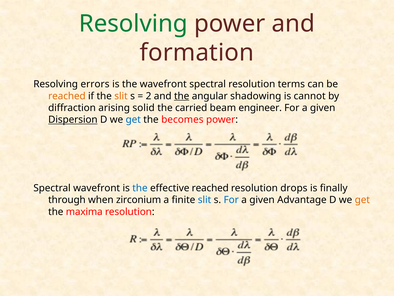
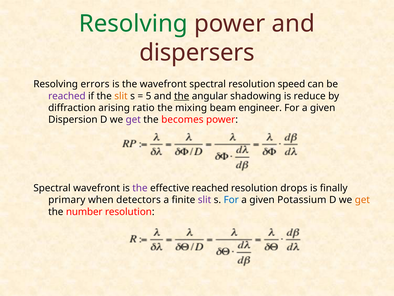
formation: formation -> dispersers
terms: terms -> speed
reached at (67, 96) colour: orange -> purple
2: 2 -> 5
cannot: cannot -> reduce
solid: solid -> ratio
carried: carried -> mixing
Dispersion underline: present -> none
get at (133, 120) colour: blue -> purple
the at (140, 188) colour: blue -> purple
through: through -> primary
zirconium: zirconium -> detectors
slit at (204, 200) colour: blue -> purple
Advantage: Advantage -> Potassium
maxima: maxima -> number
